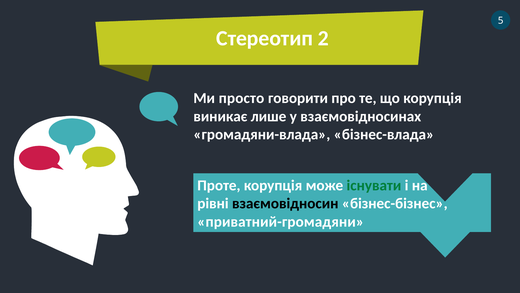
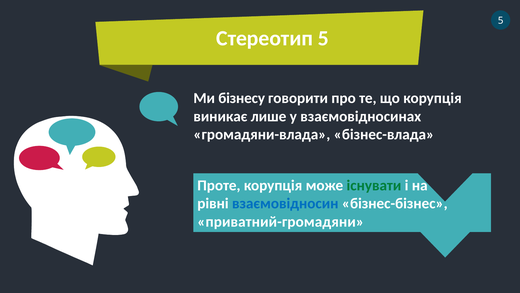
Стереотип 2: 2 -> 5
просто: просто -> бізнесу
взаємовідносин colour: black -> blue
